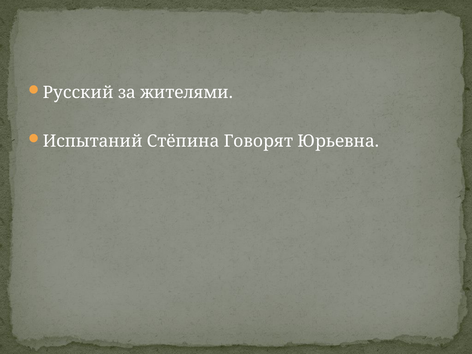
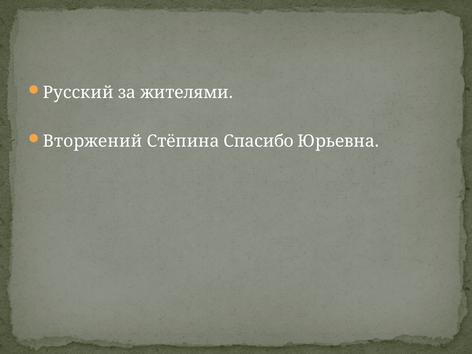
Испытаний: Испытаний -> Вторжений
Говорят: Говорят -> Спасибо
